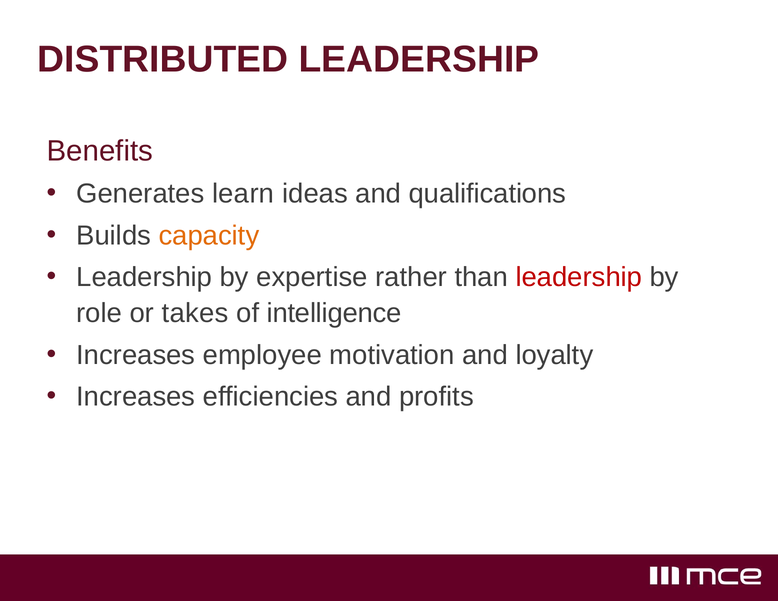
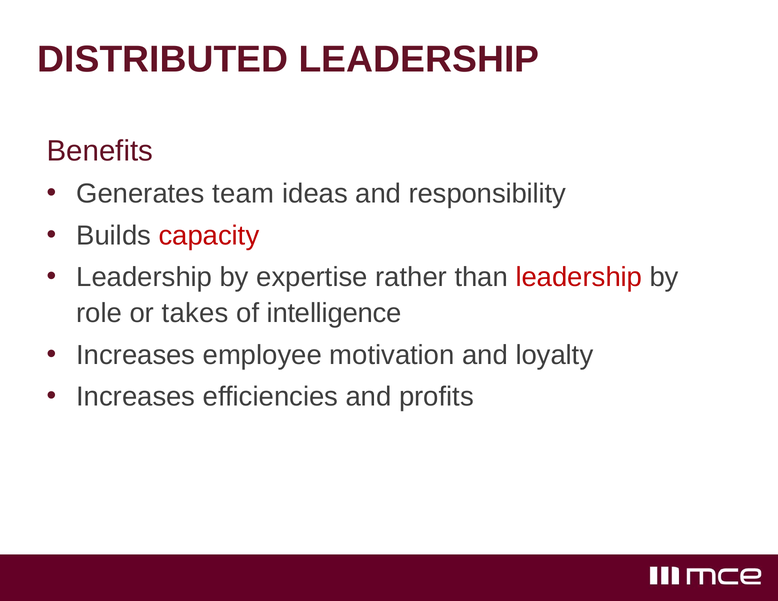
learn: learn -> team
qualifications: qualifications -> responsibility
capacity colour: orange -> red
